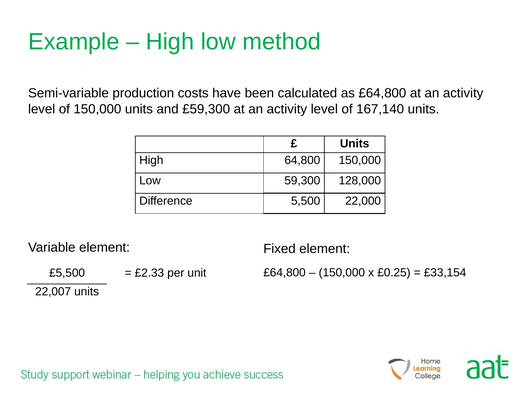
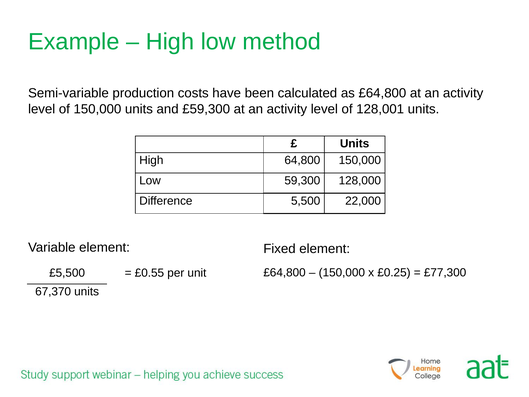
167,140: 167,140 -> 128,001
£2.33: £2.33 -> £0.55
£33,154: £33,154 -> £77,300
22,007: 22,007 -> 67,370
